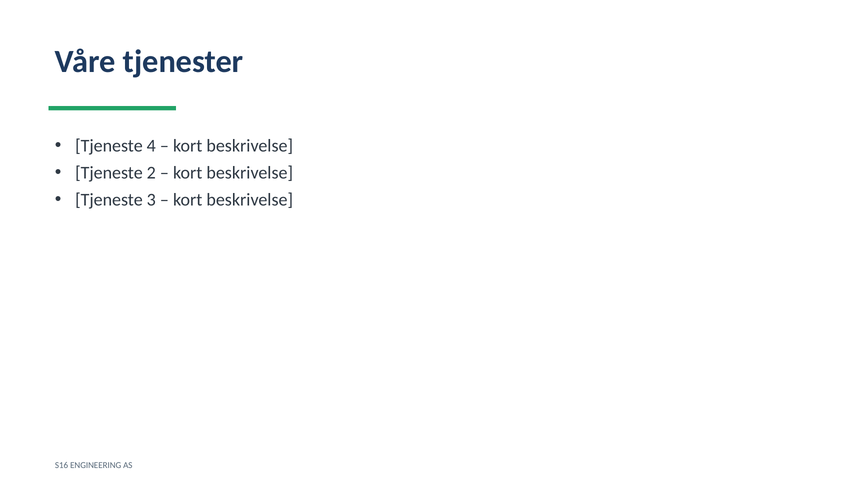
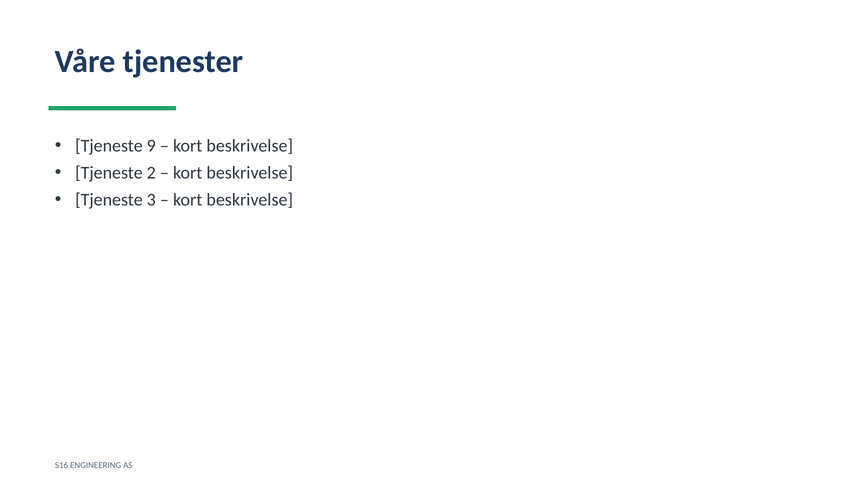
4: 4 -> 9
